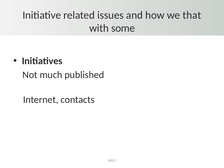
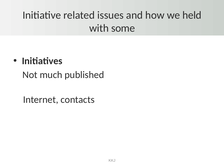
that: that -> held
